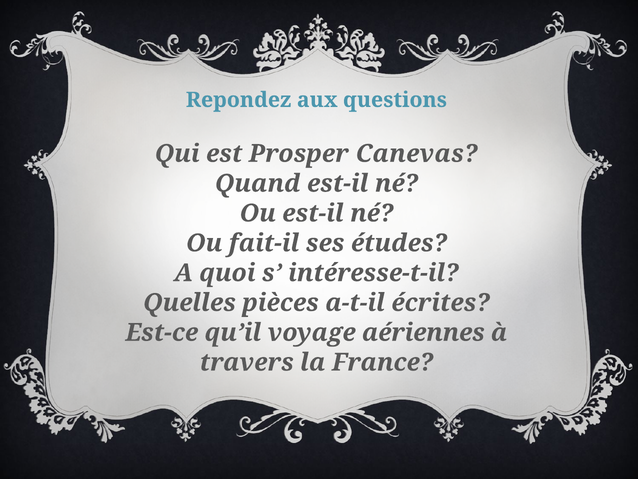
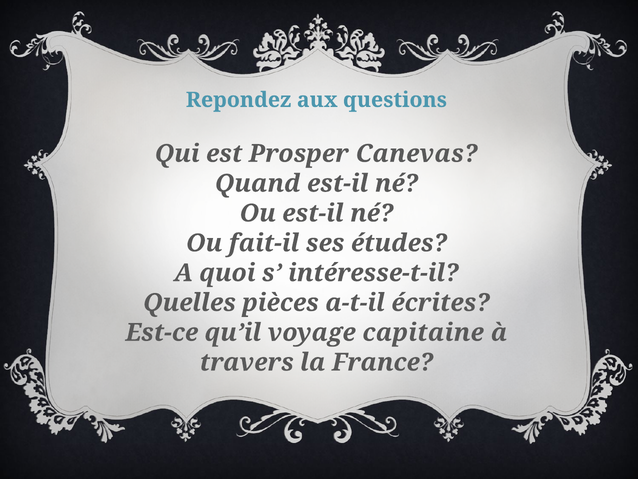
aériennes: aériennes -> capitaine
